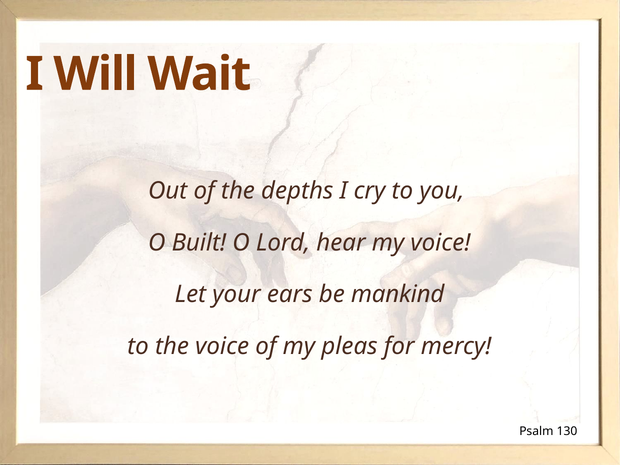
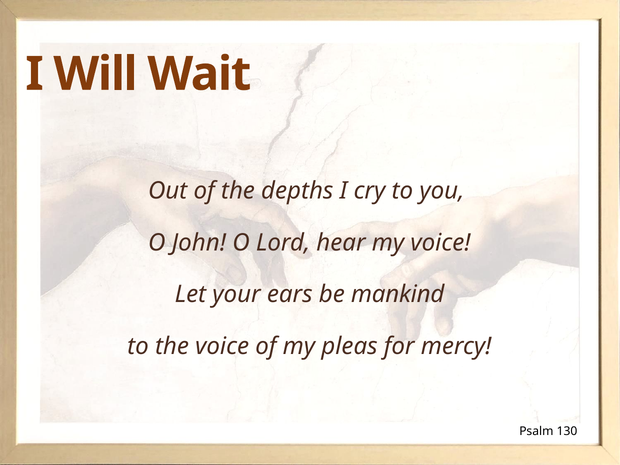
Built: Built -> John
